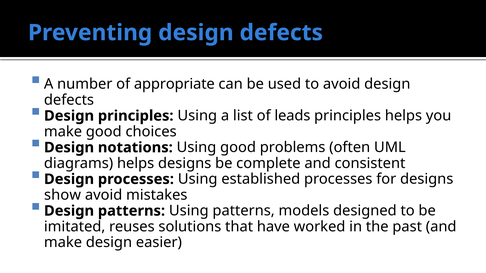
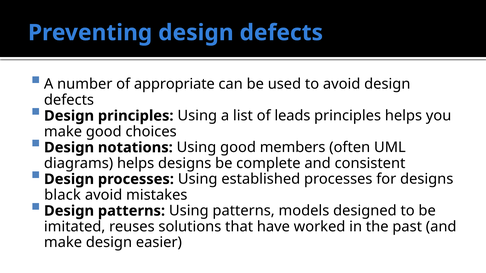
problems: problems -> members
show: show -> black
